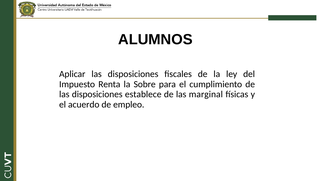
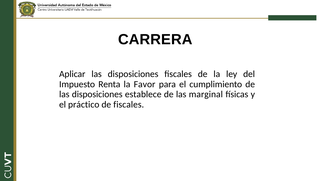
ALUMNOS: ALUMNOS -> CARRERA
Sobre: Sobre -> Favor
acuerdo: acuerdo -> práctico
de empleo: empleo -> fiscales
